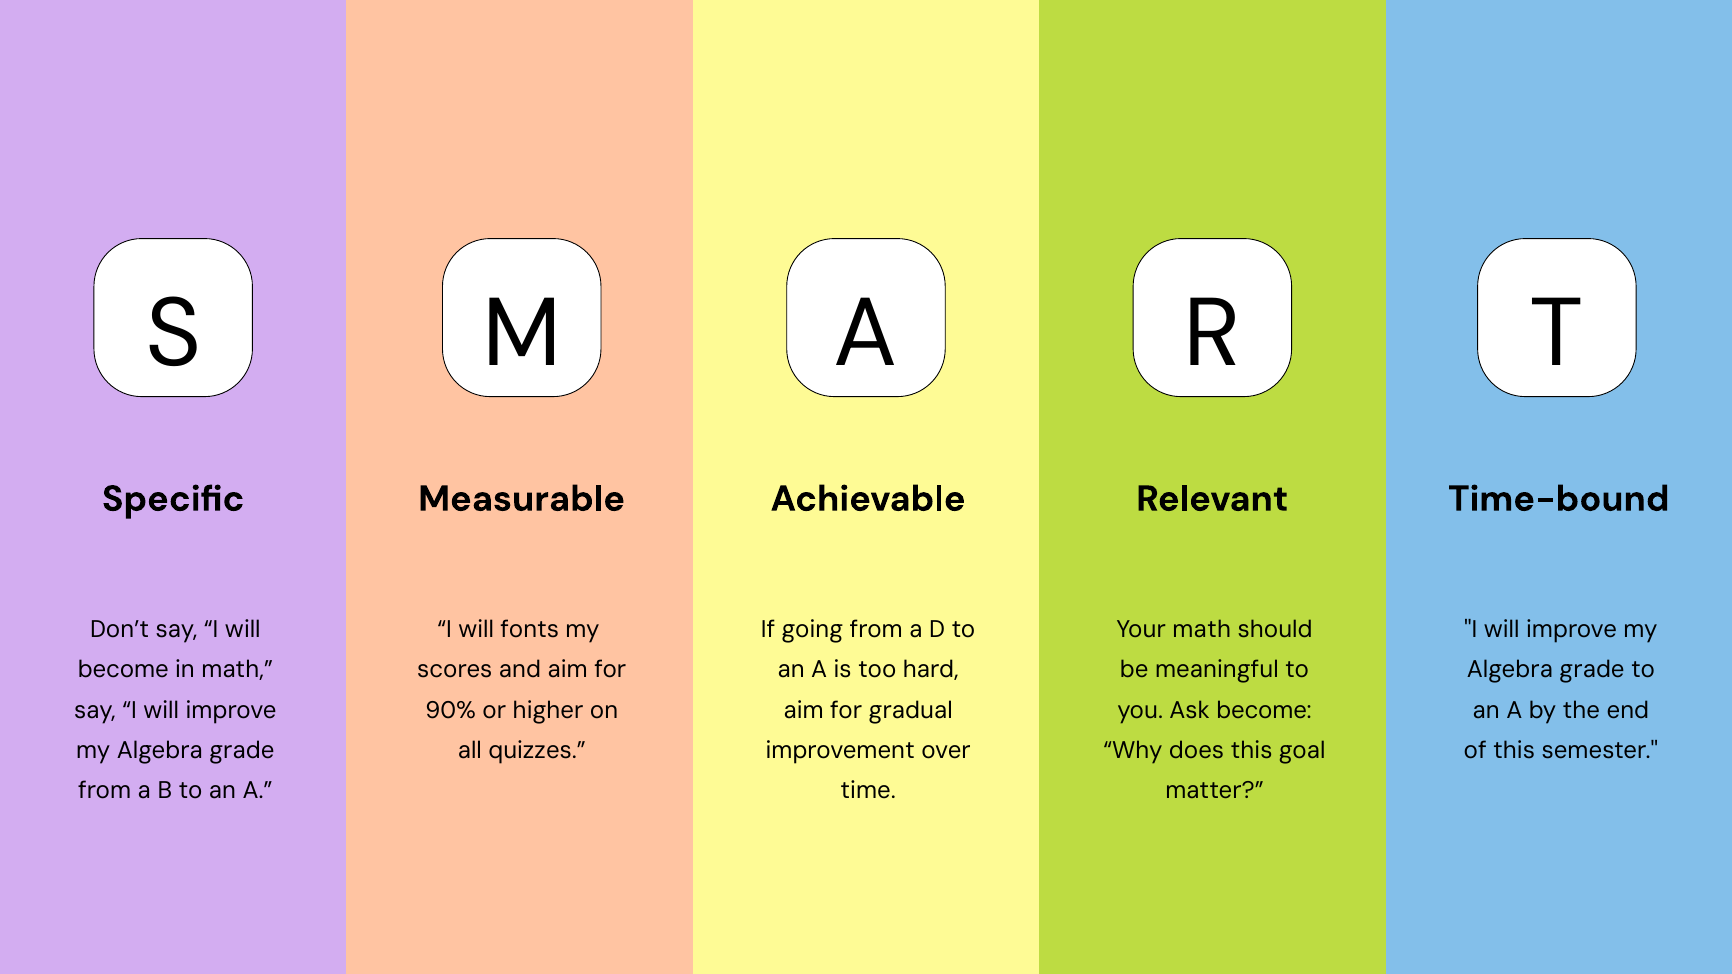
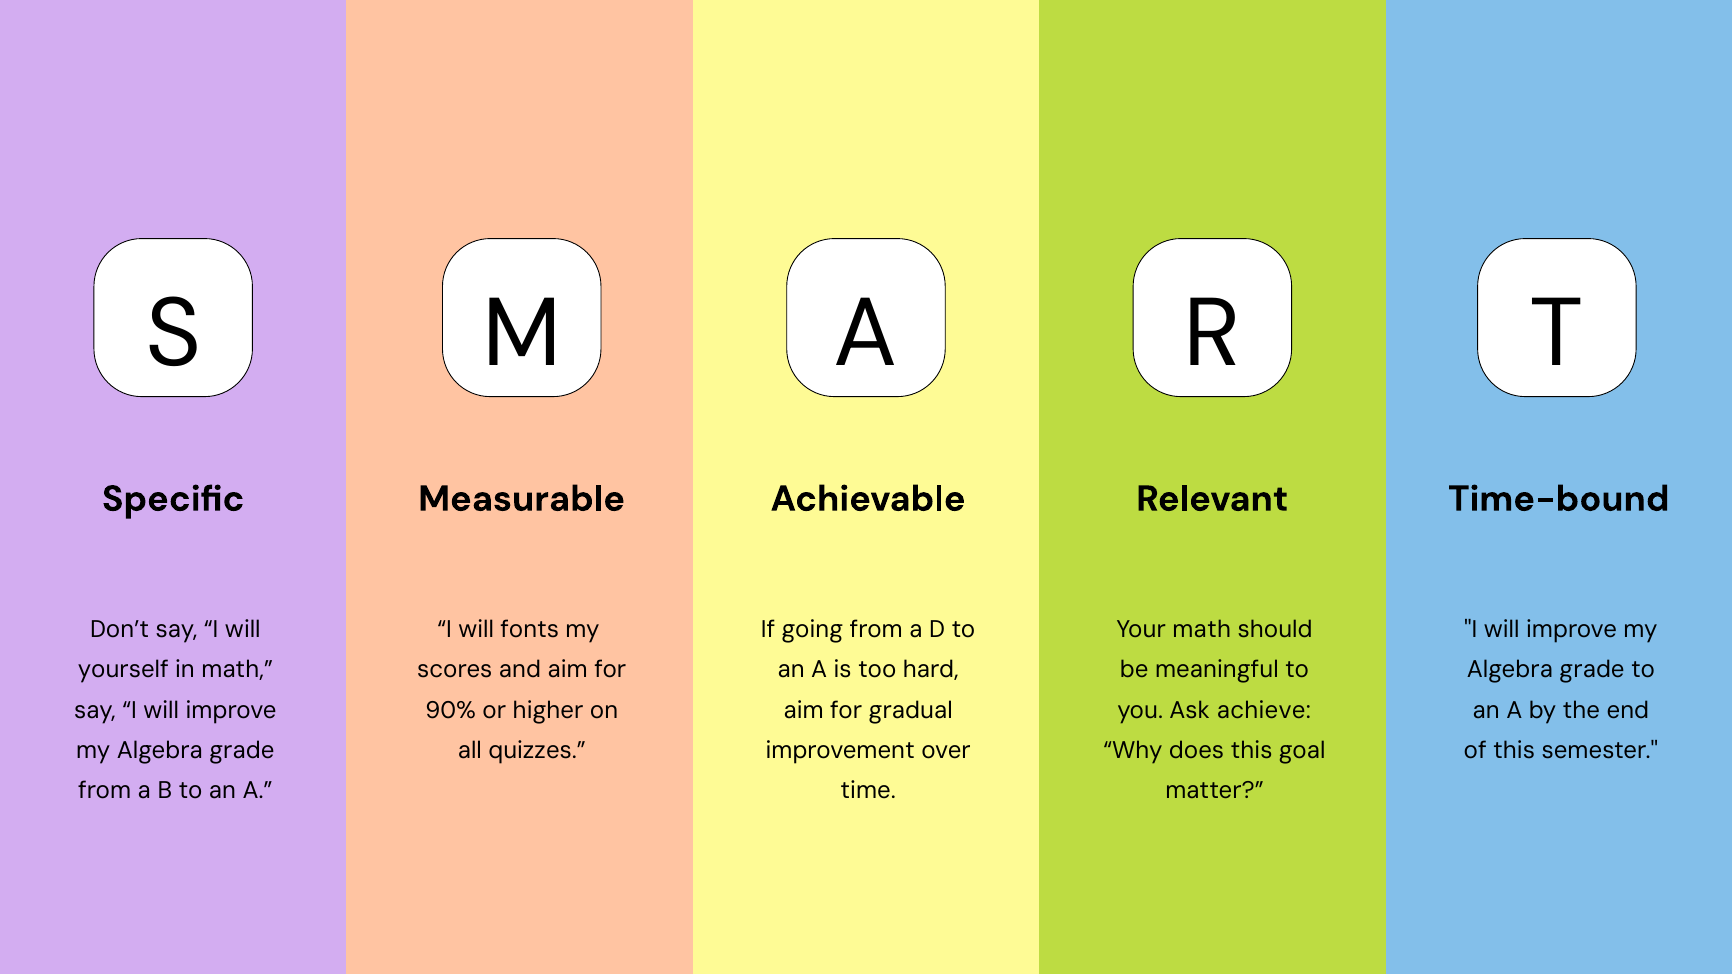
become at (123, 670): become -> yourself
Ask become: become -> achieve
